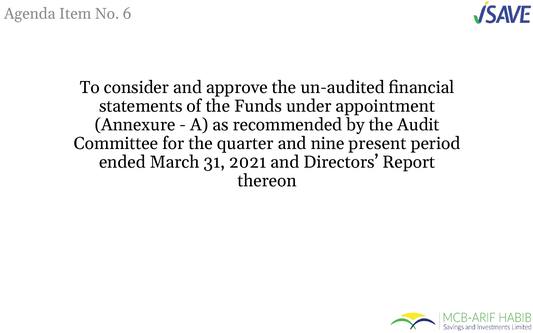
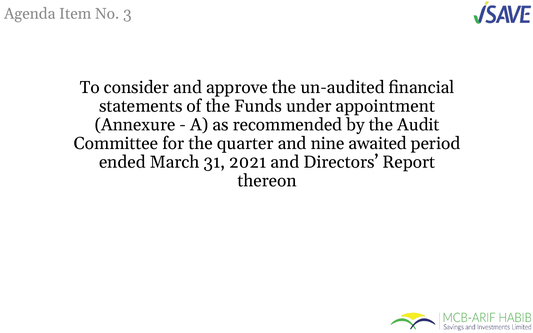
6: 6 -> 3
present: present -> awaited
